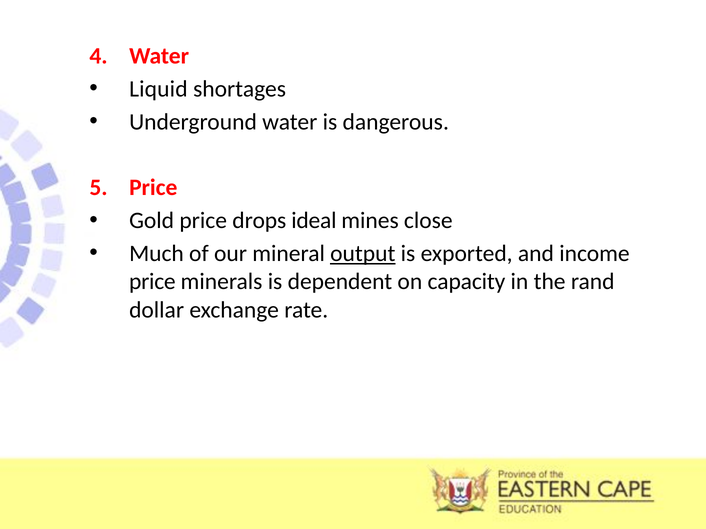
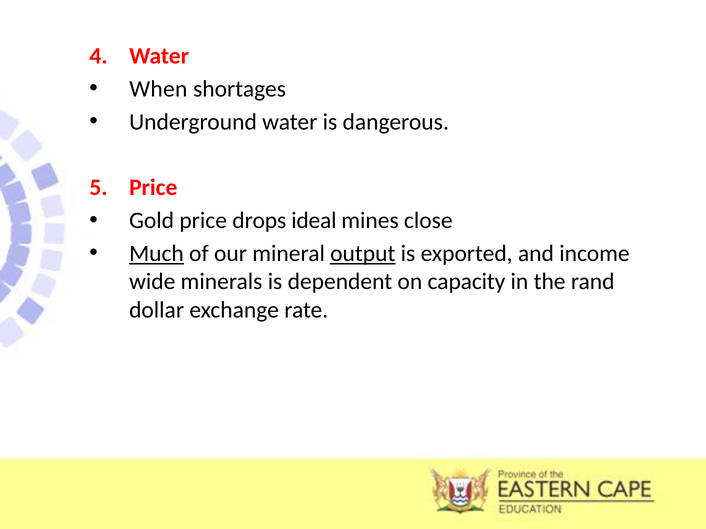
Liquid: Liquid -> When
Much underline: none -> present
price at (152, 282): price -> wide
